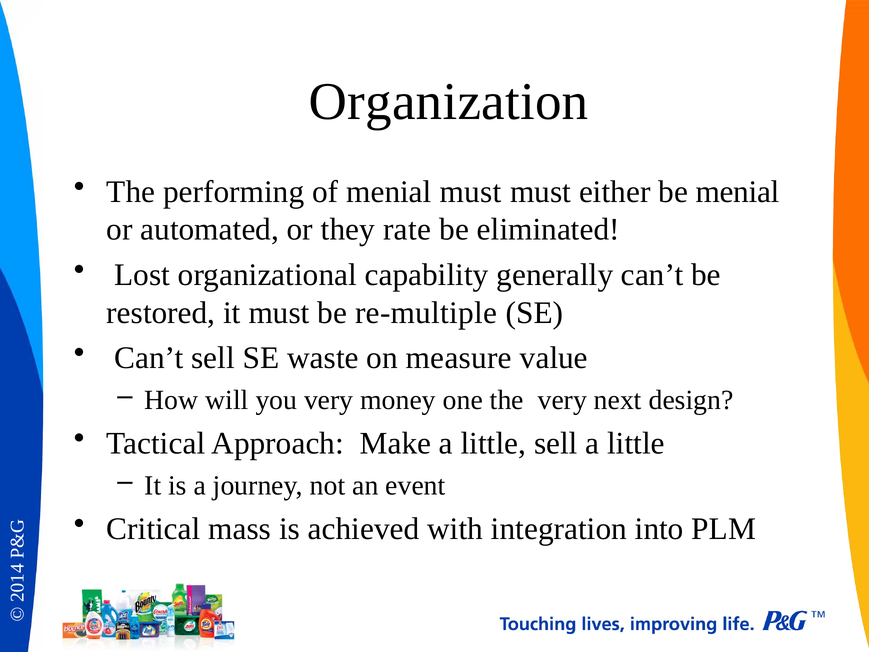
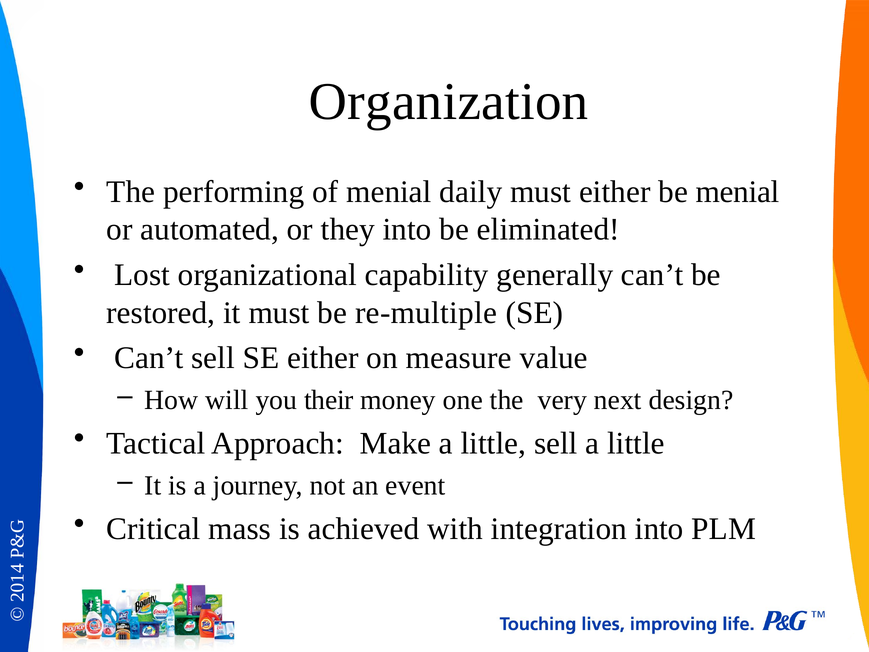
menial must: must -> daily
they rate: rate -> into
SE waste: waste -> either
you very: very -> their
